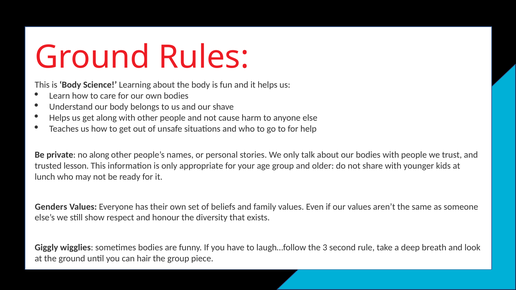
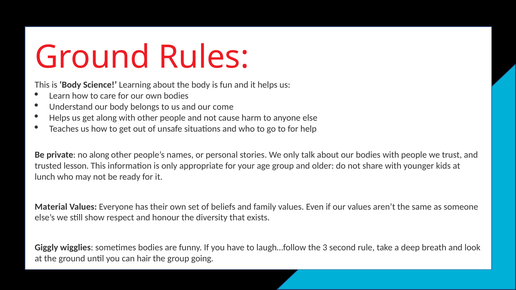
shave: shave -> come
Genders: Genders -> Material
piece: piece -> going
